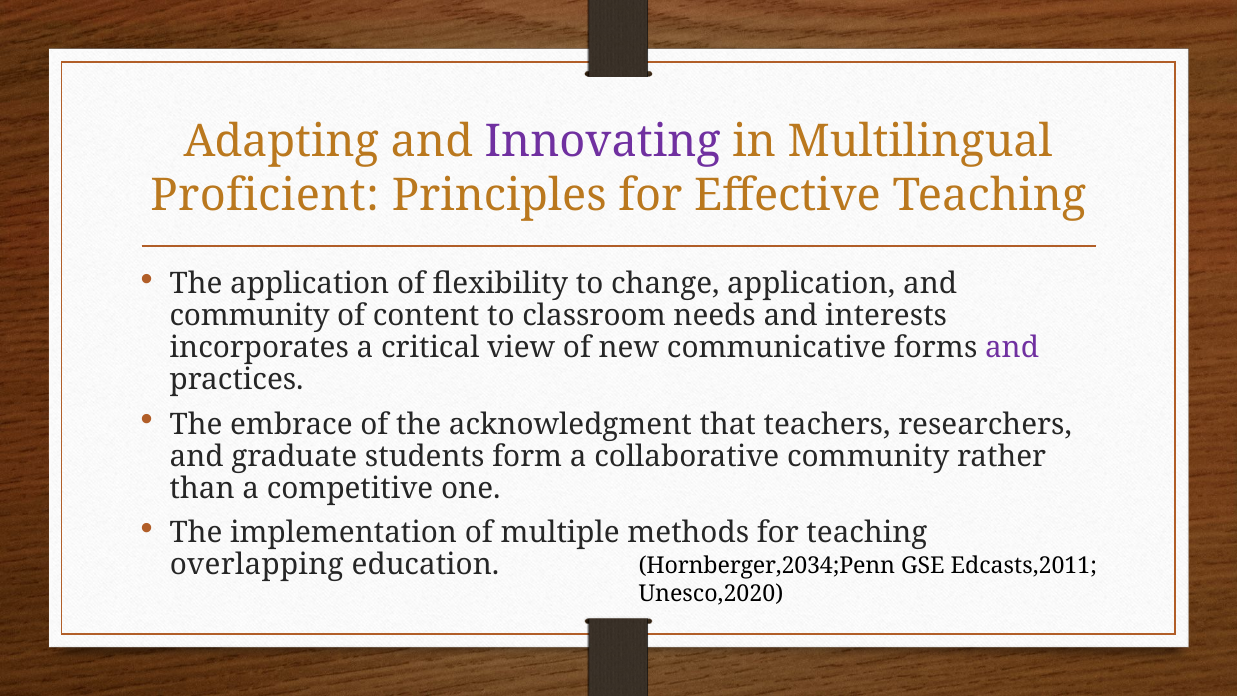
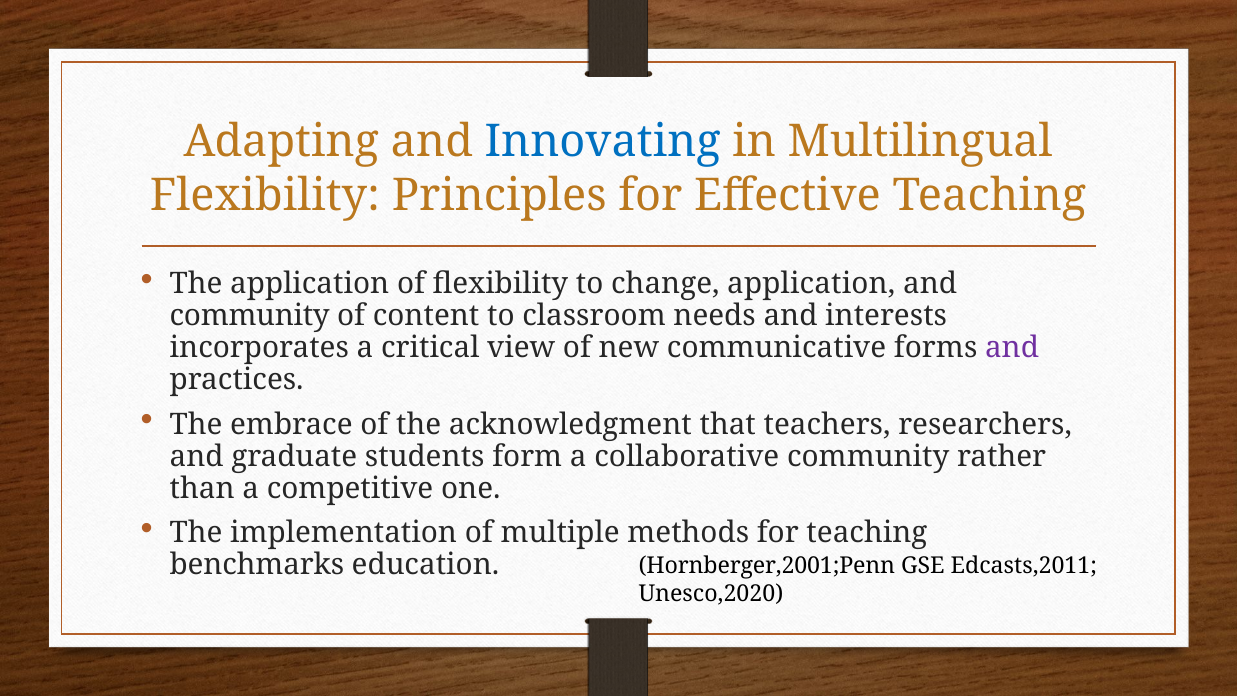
Innovating colour: purple -> blue
Proficient at (265, 196): Proficient -> Flexibility
overlapping: overlapping -> benchmarks
Hornberger,2034;Penn: Hornberger,2034;Penn -> Hornberger,2001;Penn
